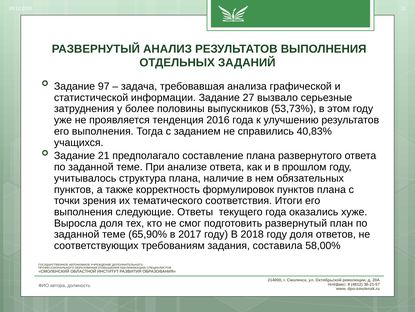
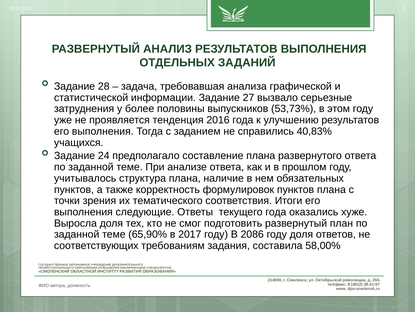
97: 97 -> 28
21: 21 -> 24
2018: 2018 -> 2086
